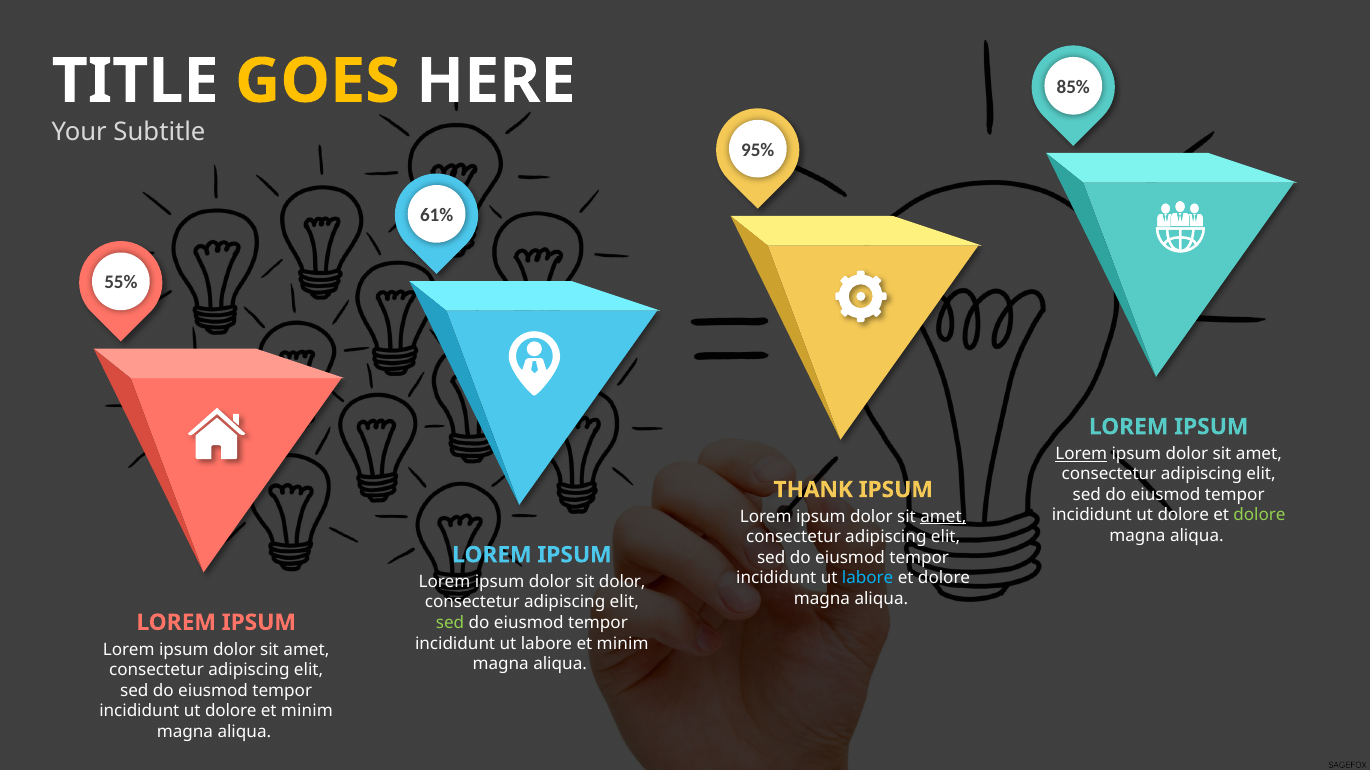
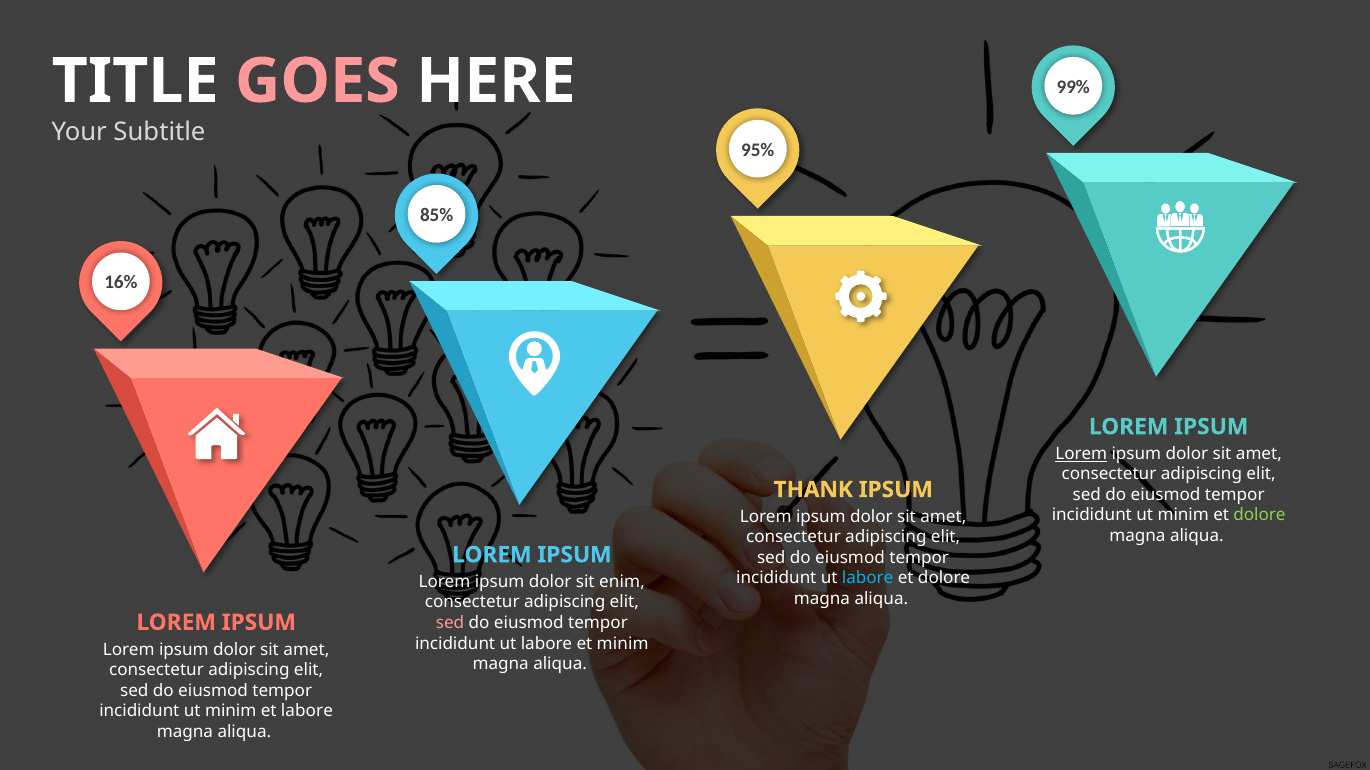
GOES colour: yellow -> pink
85%: 85% -> 99%
61%: 61% -> 85%
55%: 55% -> 16%
dolore at (1183, 516): dolore -> minim
amet at (943, 517) underline: present -> none
sit dolor: dolor -> enim
sed at (450, 623) colour: light green -> pink
dolore at (231, 712): dolore -> minim
minim at (307, 712): minim -> labore
